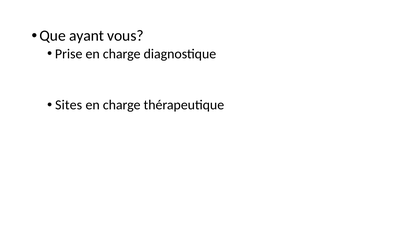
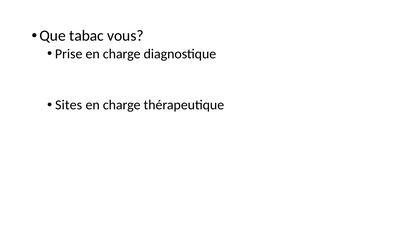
ayant: ayant -> tabac
